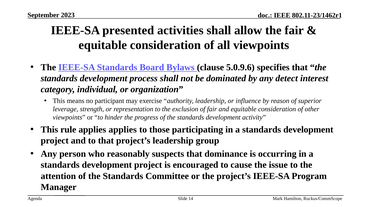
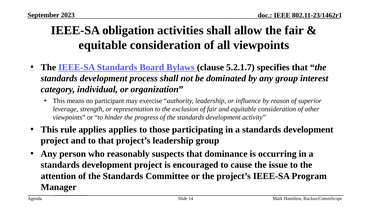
presented: presented -> obligation
5.0.9.6: 5.0.9.6 -> 5.2.1.7
any detect: detect -> group
